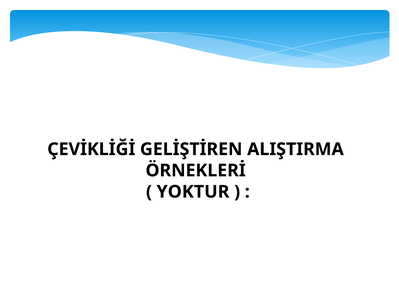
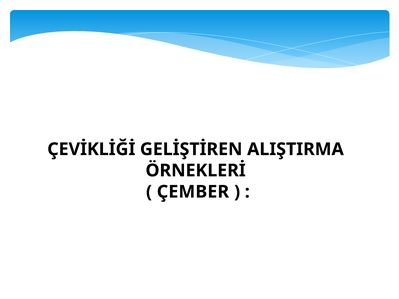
YOKTUR: YOKTUR -> ÇEMBER
